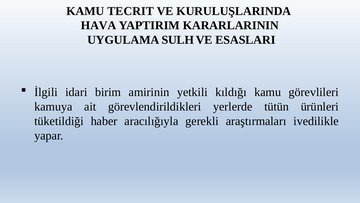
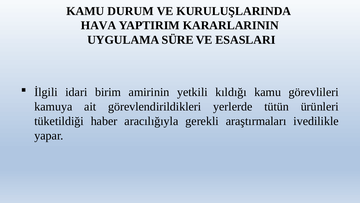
TECRIT: TECRIT -> DURUM
SULH: SULH -> SÜRE
